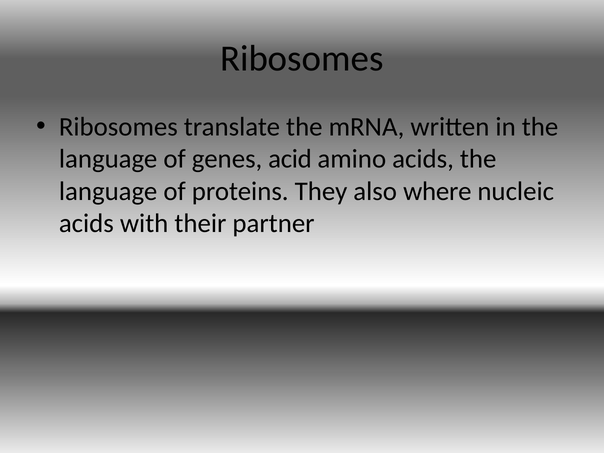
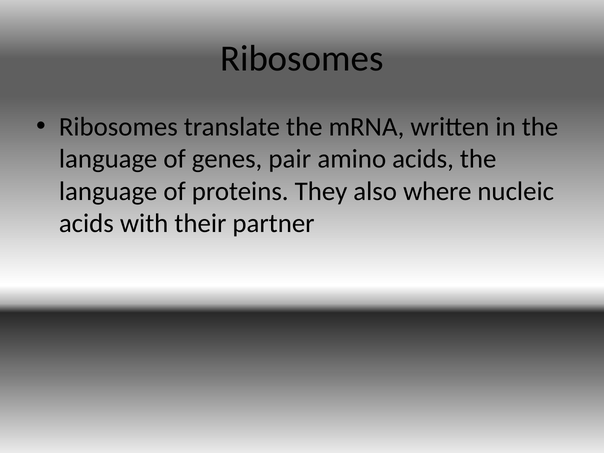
acid: acid -> pair
